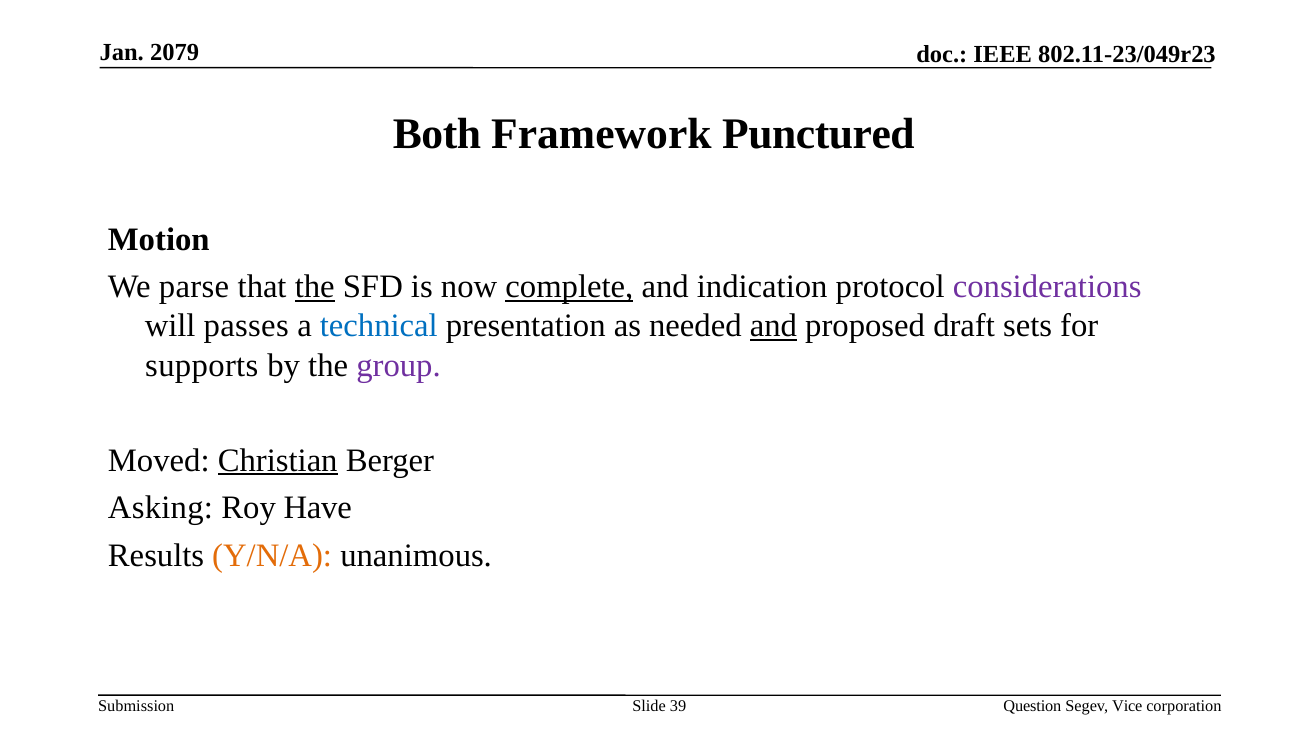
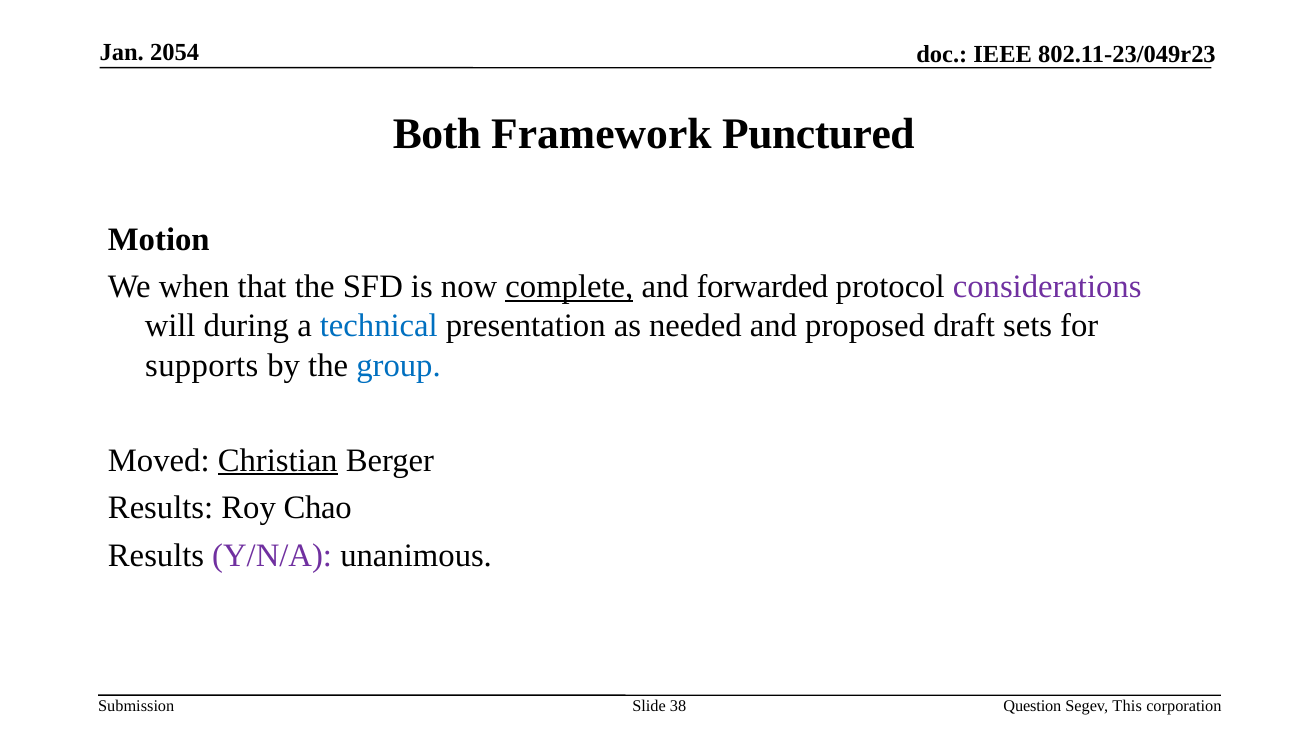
2079: 2079 -> 2054
parse: parse -> when
the at (315, 287) underline: present -> none
indication: indication -> forwarded
passes: passes -> during
and at (773, 326) underline: present -> none
group colour: purple -> blue
Asking at (160, 508): Asking -> Results
Have: Have -> Chao
Y/N/A colour: orange -> purple
39: 39 -> 38
Vice: Vice -> This
